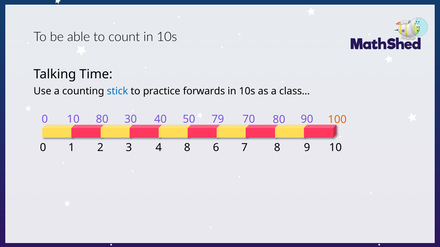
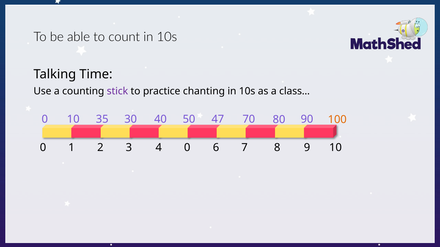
stick colour: blue -> purple
forwards: forwards -> chanting
10 80: 80 -> 35
79: 79 -> 47
4 8: 8 -> 0
